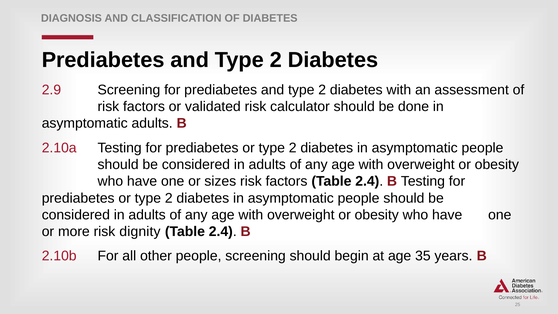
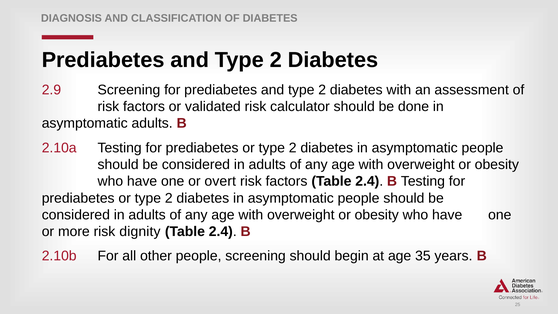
sizes: sizes -> overt
